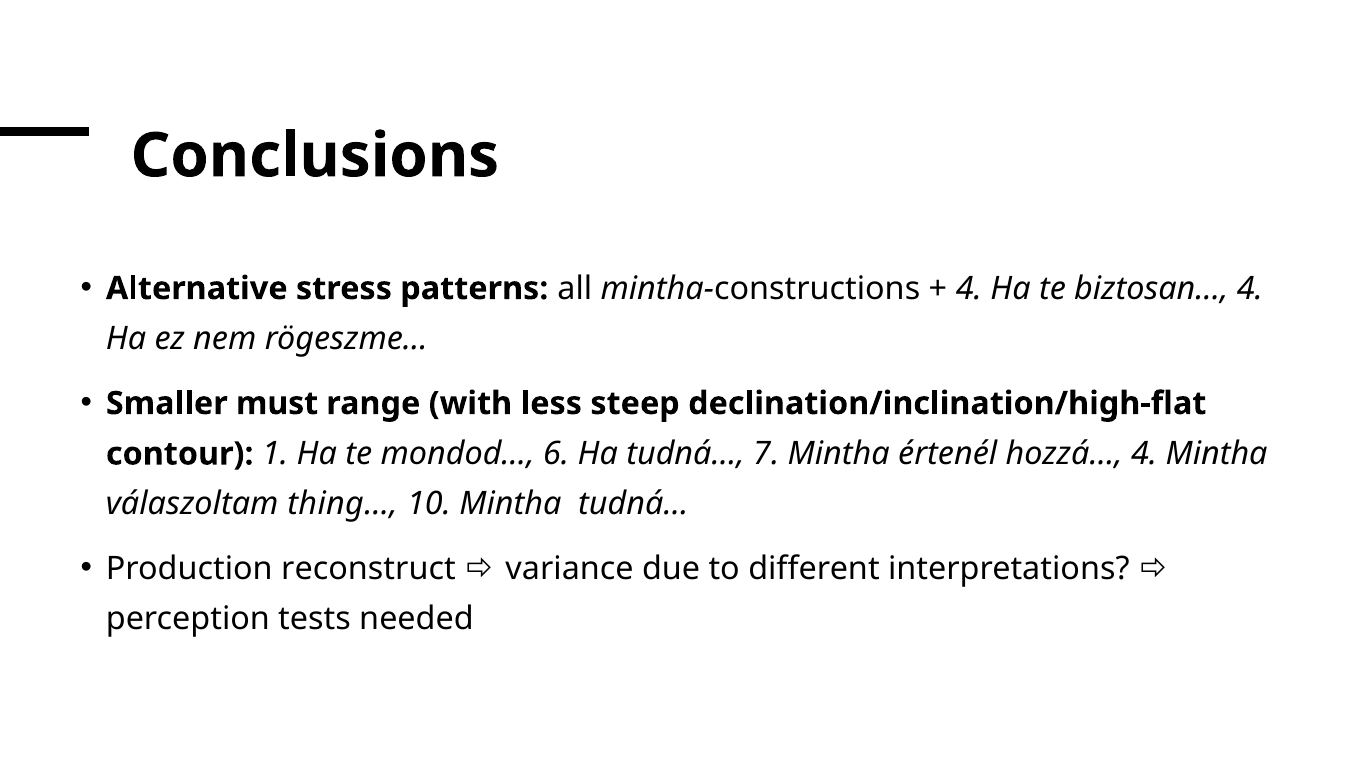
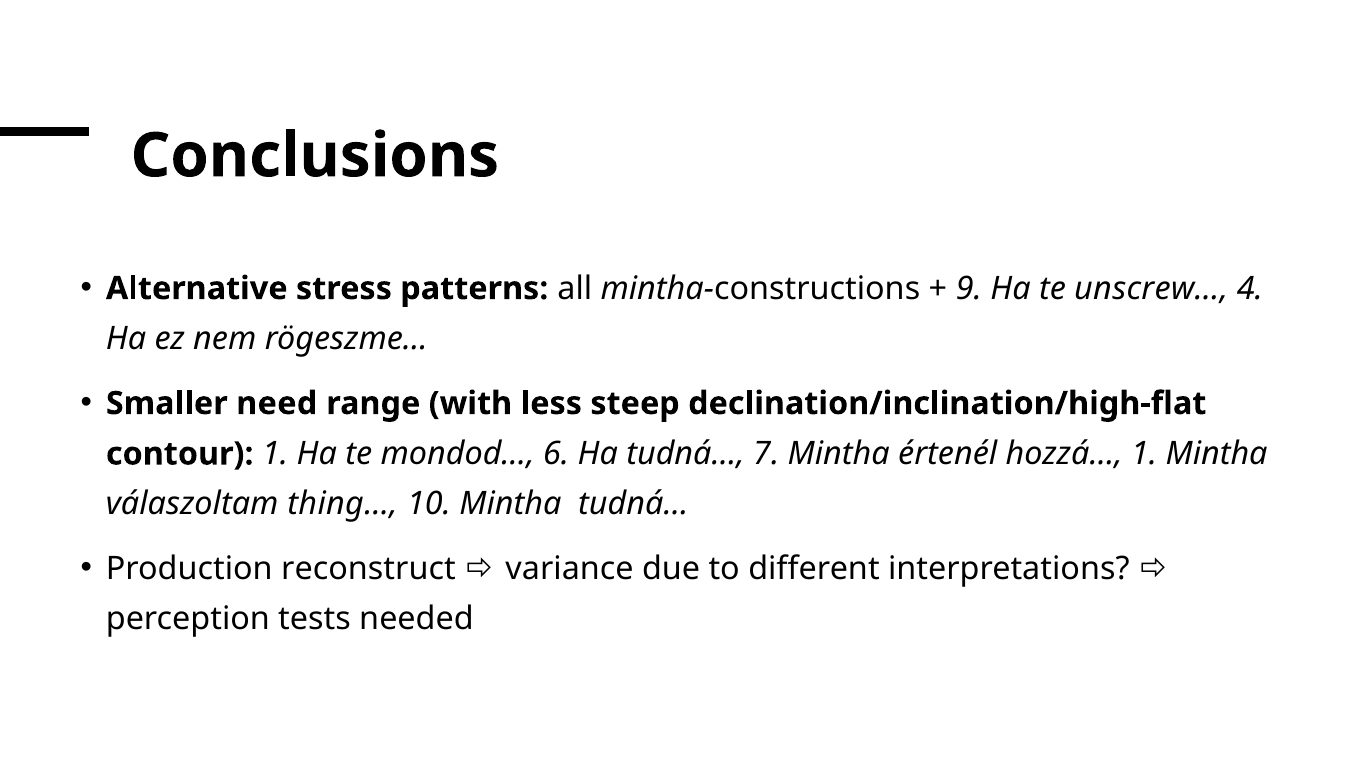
4 at (969, 288): 4 -> 9
biztosan…: biztosan… -> unscrew…
must: must -> need
hozzá… 4: 4 -> 1
